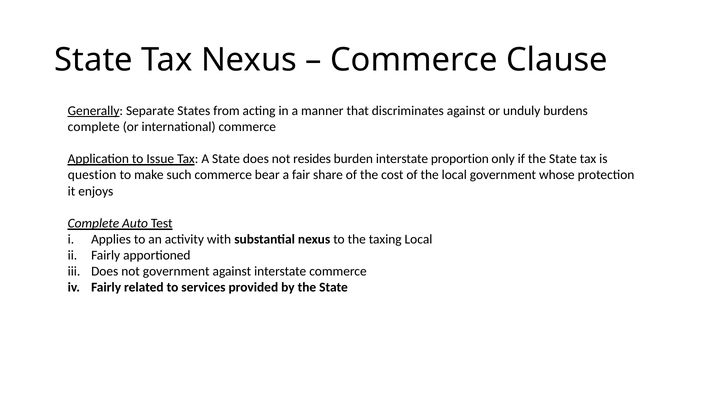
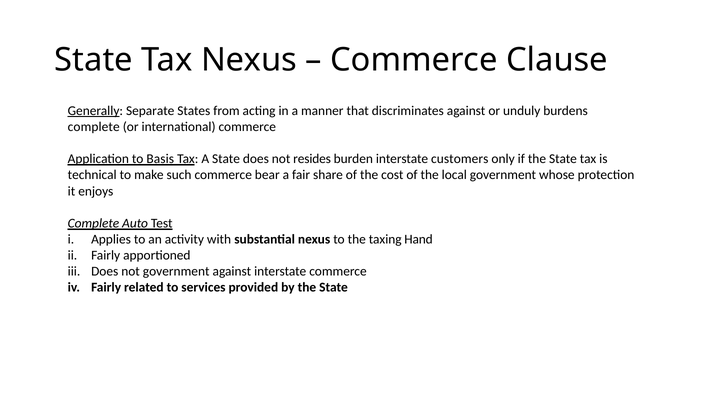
Issue: Issue -> Basis
proportion: proportion -> customers
question: question -> technical
taxing Local: Local -> Hand
